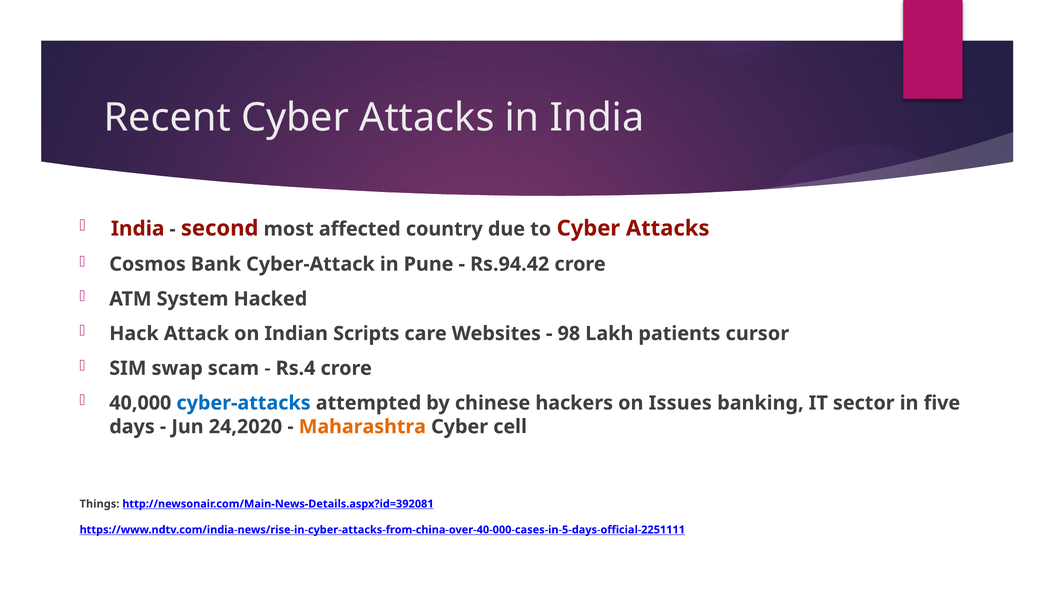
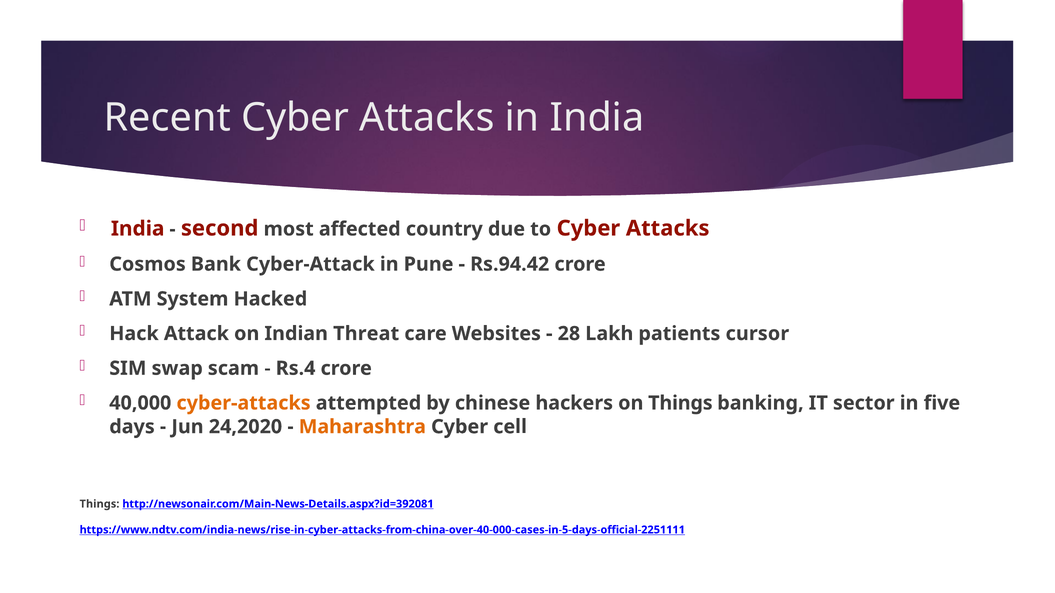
Scripts: Scripts -> Threat
98: 98 -> 28
cyber-attacks colour: blue -> orange
on Issues: Issues -> Things
